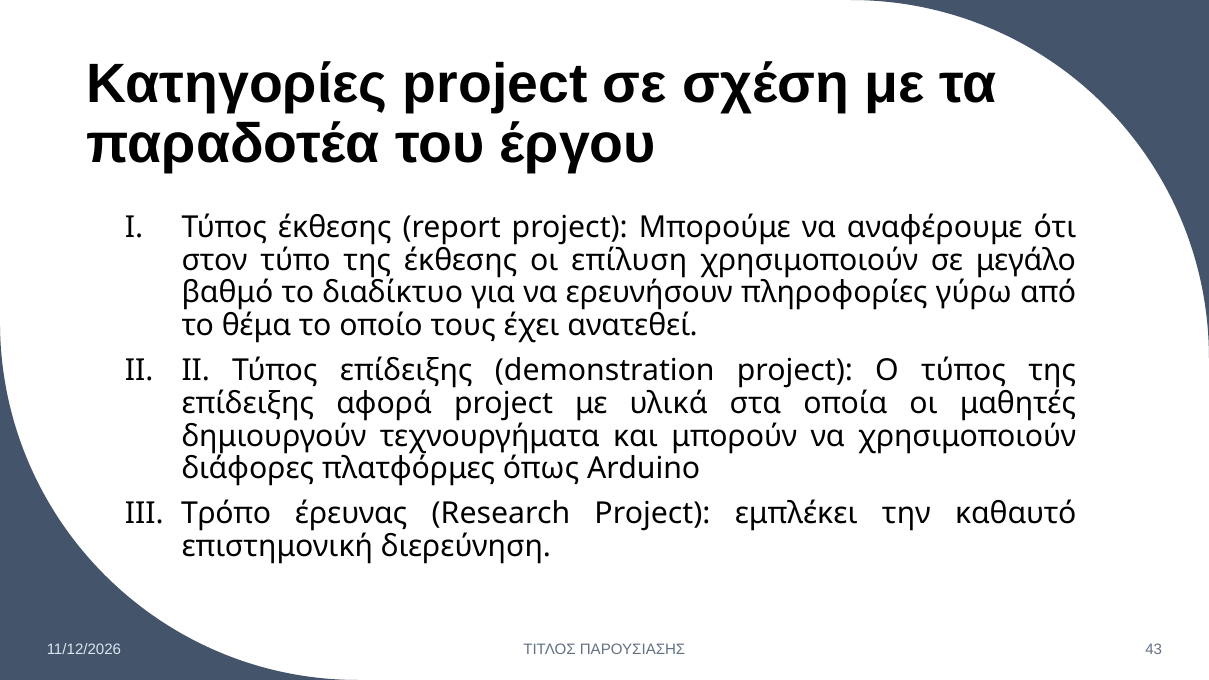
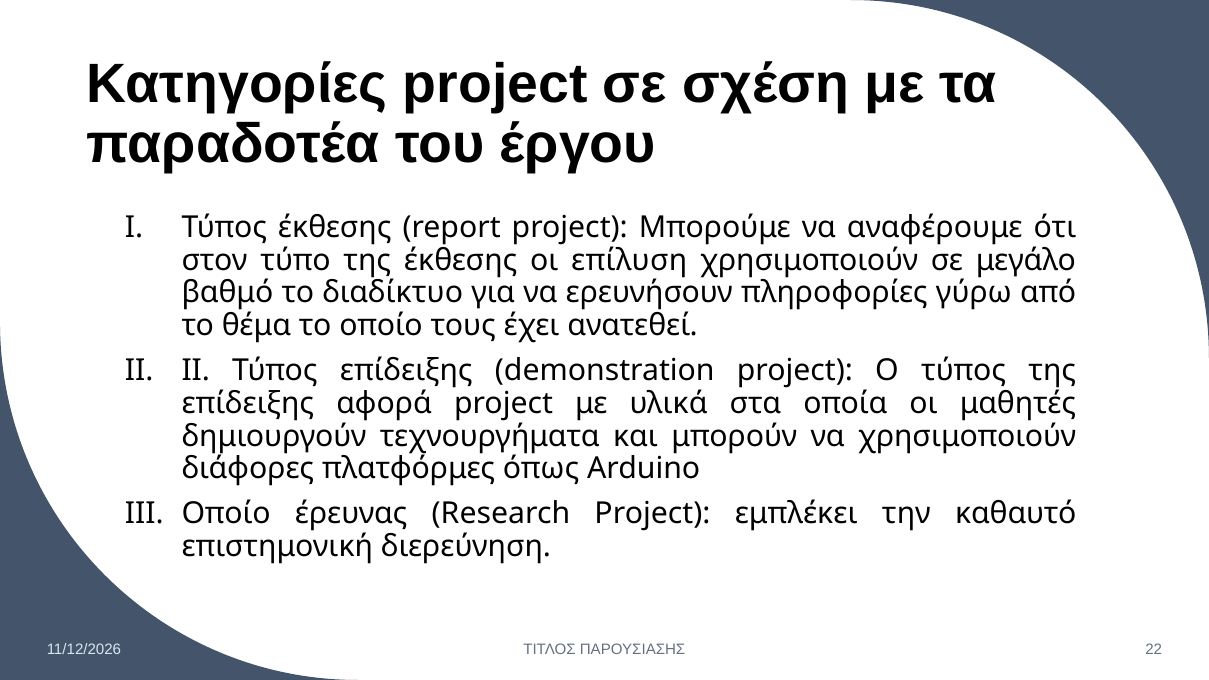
Τρόπο at (226, 514): Τρόπο -> Οποίο
43: 43 -> 22
